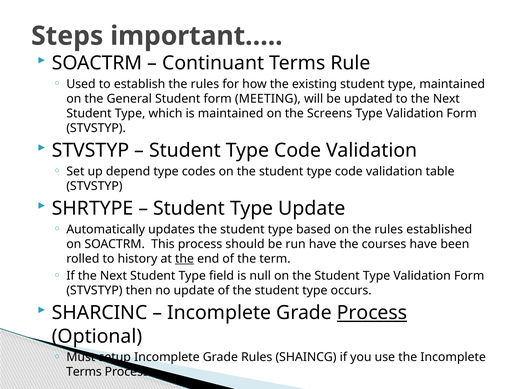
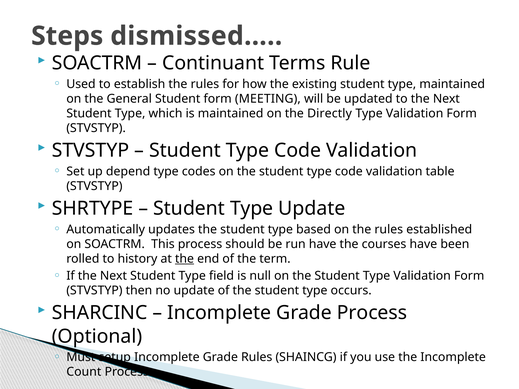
important…: important… -> dismissed…
Screens: Screens -> Directly
Process at (372, 313) underline: present -> none
Terms at (84, 372): Terms -> Count
